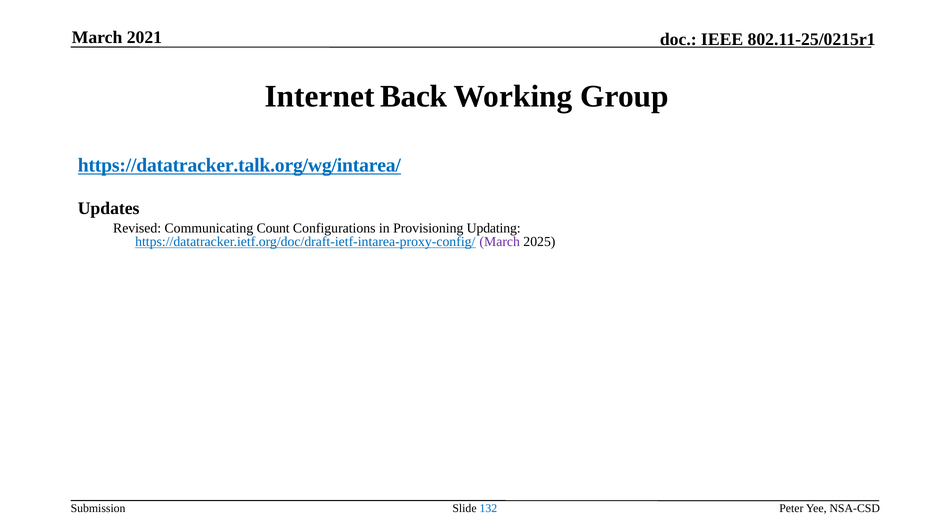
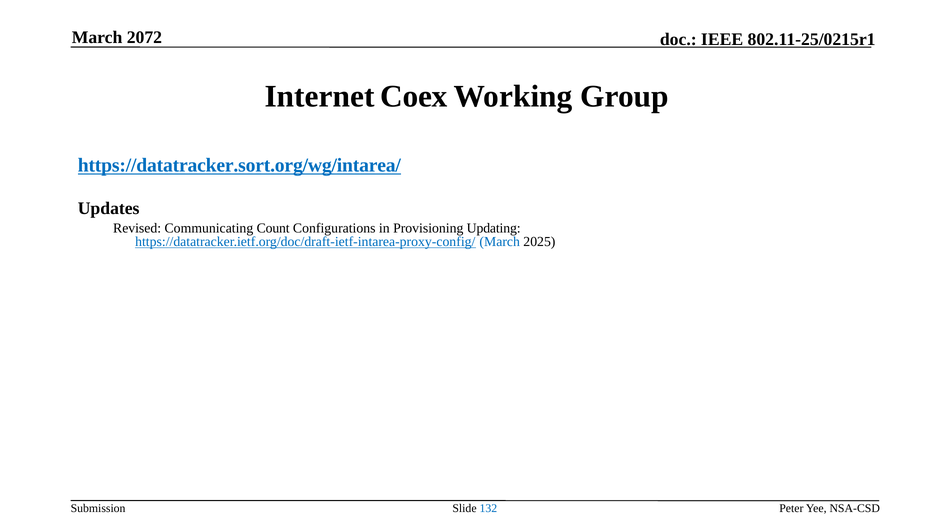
2021: 2021 -> 2072
Back: Back -> Coex
https://datatracker.talk.org/wg/intarea/: https://datatracker.talk.org/wg/intarea/ -> https://datatracker.sort.org/wg/intarea/
March at (500, 242) colour: purple -> blue
